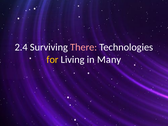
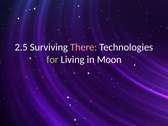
2.4: 2.4 -> 2.5
for colour: yellow -> light green
Many: Many -> Moon
